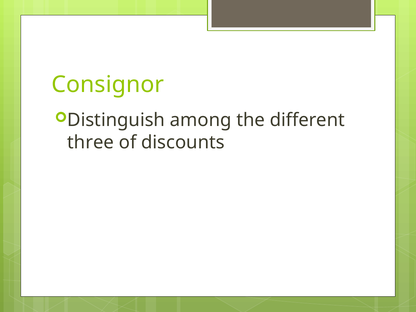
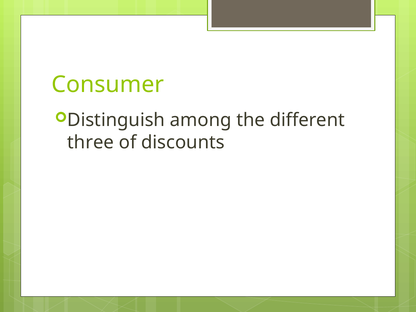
Consignor: Consignor -> Consumer
